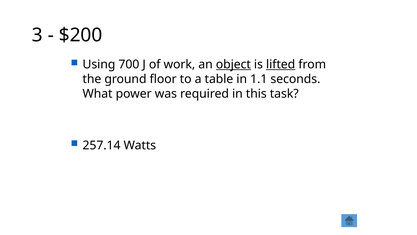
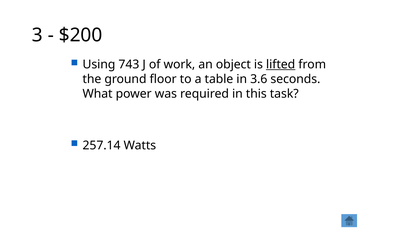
700: 700 -> 743
object underline: present -> none
1.1: 1.1 -> 3.6
